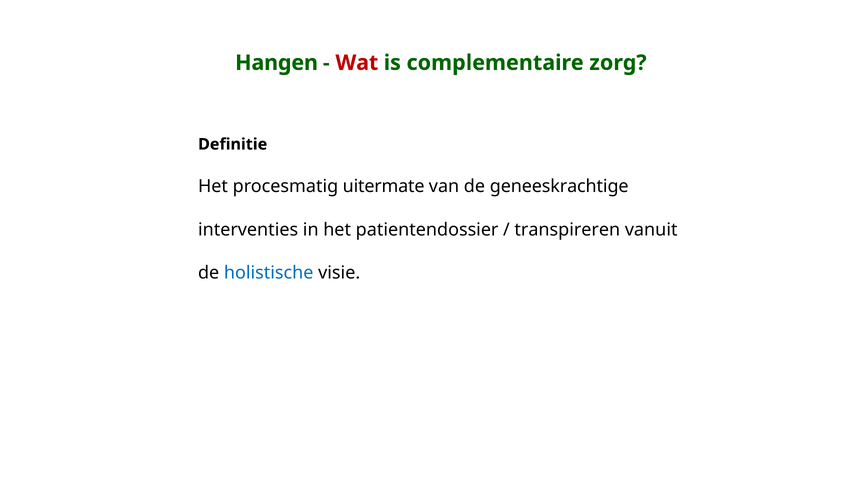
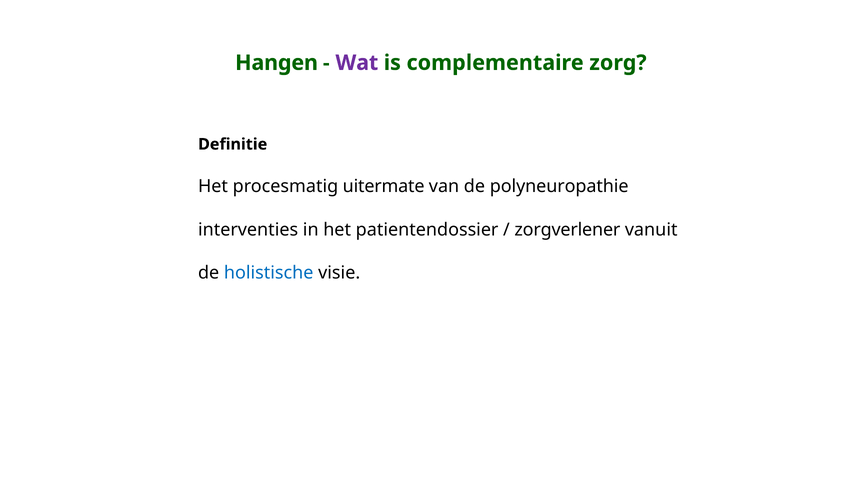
Wat colour: red -> purple
geneeskrachtige: geneeskrachtige -> polyneuropathie
transpireren: transpireren -> zorgverlener
